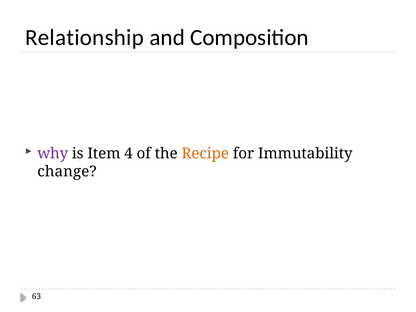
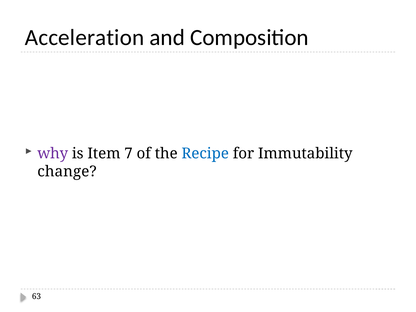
Relationship: Relationship -> Acceleration
4: 4 -> 7
Recipe colour: orange -> blue
